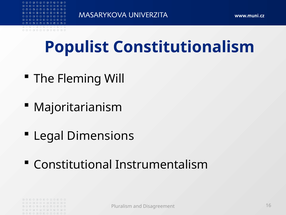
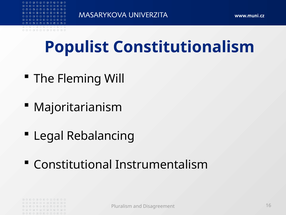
Dimensions: Dimensions -> Rebalancing
